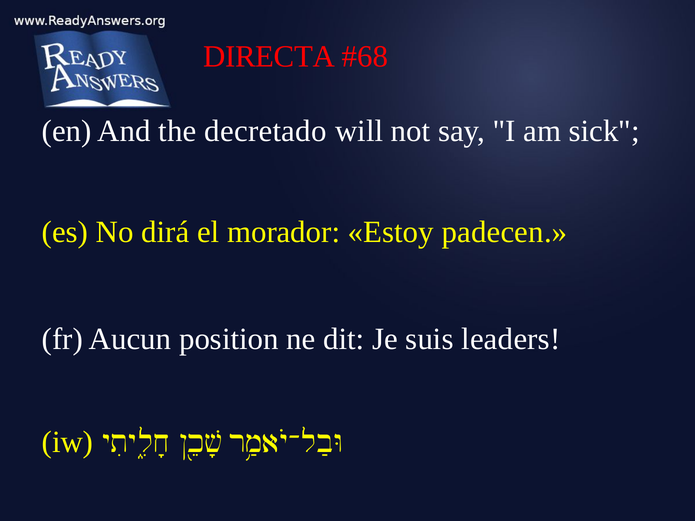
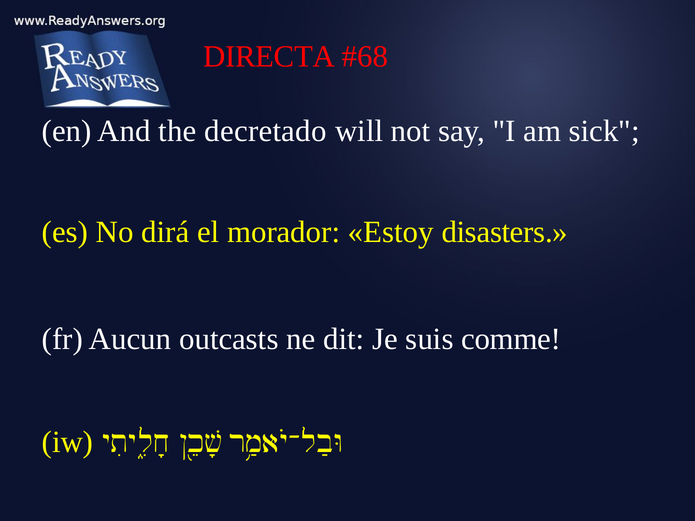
padecen: padecen -> disasters
position: position -> outcasts
leaders: leaders -> comme
